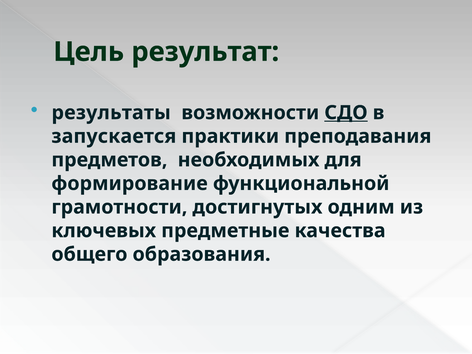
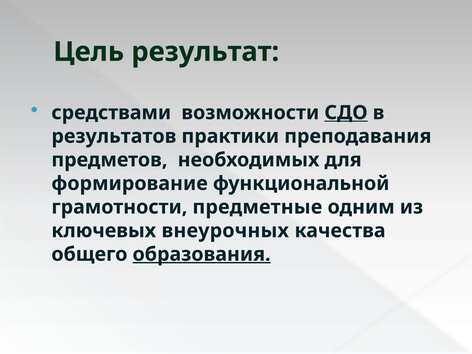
результаты: результаты -> средствами
запускается: запускается -> результатов
достигнутых: достигнутых -> предметные
предметные: предметные -> внеурочных
образования underline: none -> present
